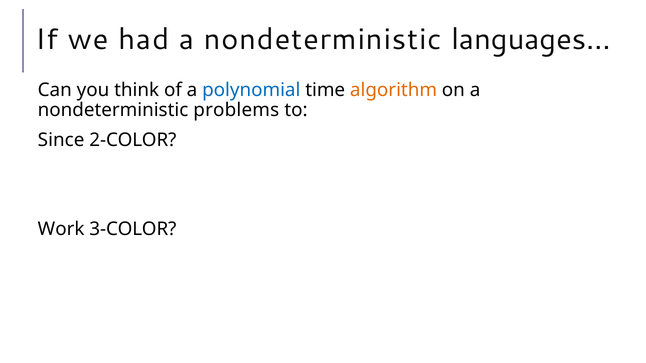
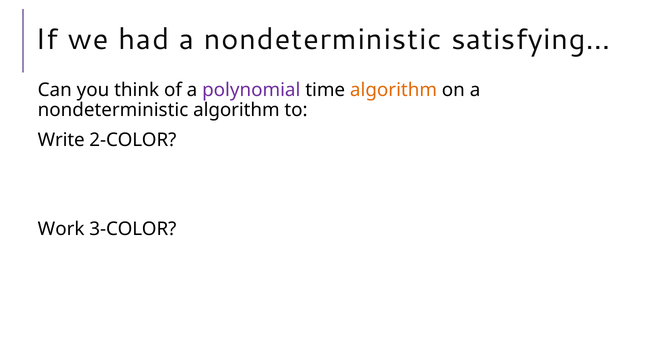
languages…: languages… -> satisfying…
polynomial colour: blue -> purple
nondeterministic problems: problems -> algorithm
Since: Since -> Write
